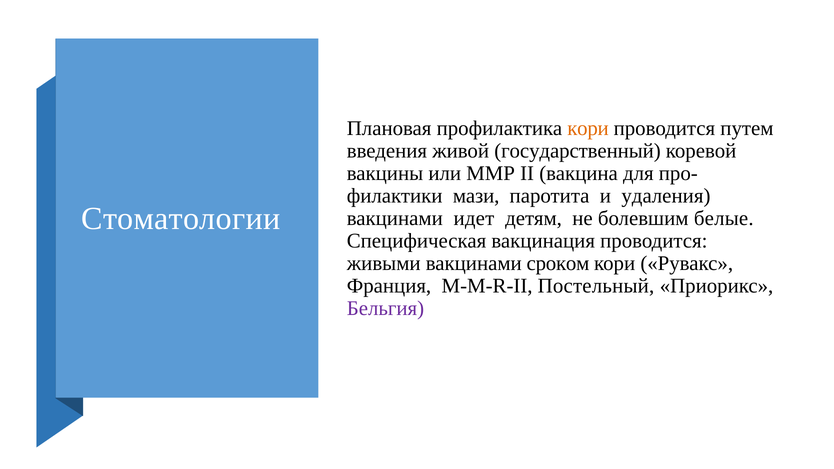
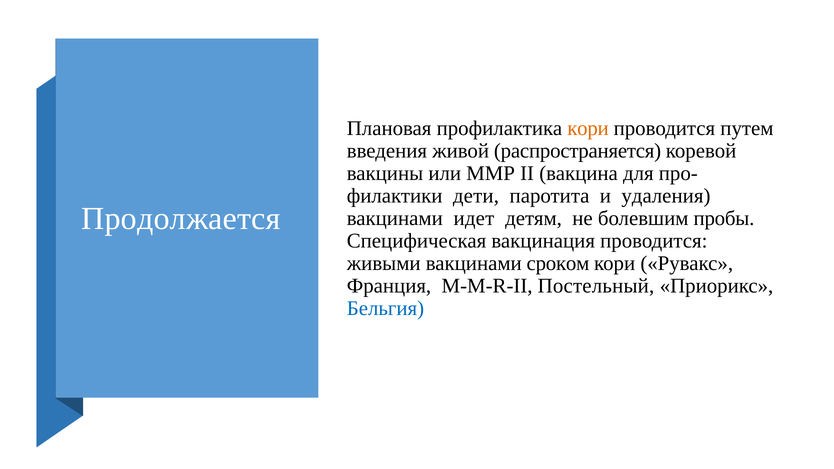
государственный: государственный -> распространяется
мази: мази -> дети
Стоматологии: Стоматологии -> Продолжается
белые: белые -> пробы
Бельгия colour: purple -> blue
